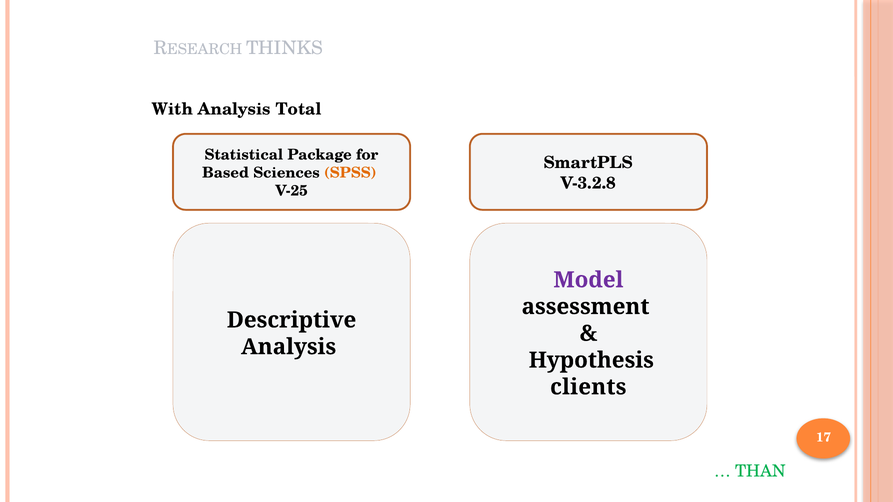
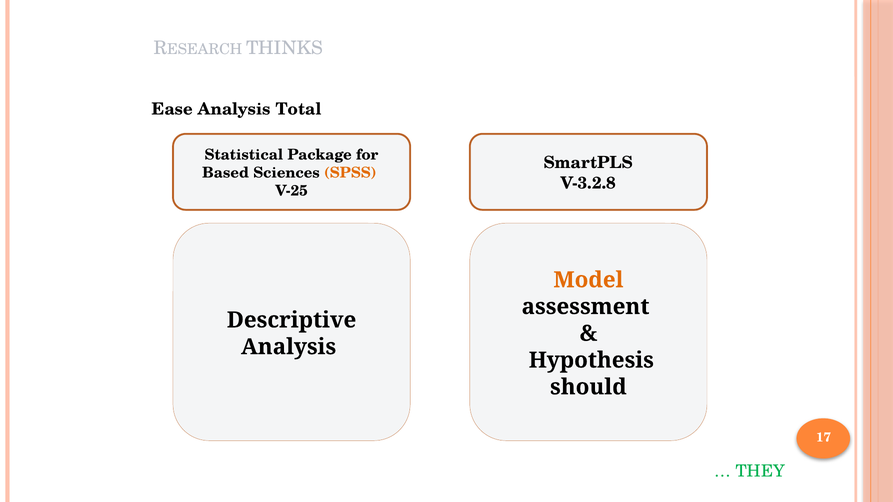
With: With -> Ease
Model colour: purple -> orange
clients: clients -> should
THAN: THAN -> THEY
